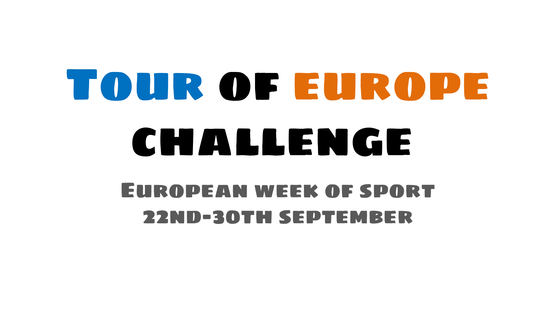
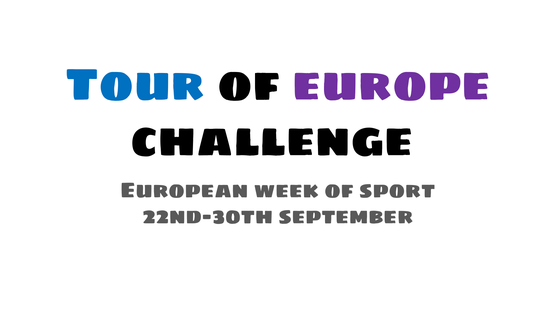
europe colour: orange -> purple
